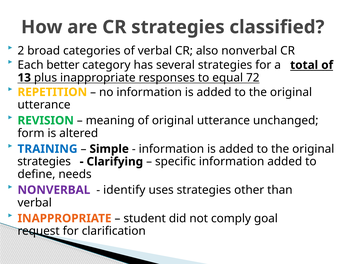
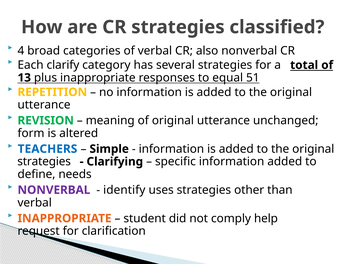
2: 2 -> 4
better: better -> clarify
72: 72 -> 51
TRAINING: TRAINING -> TEACHERS
goal: goal -> help
